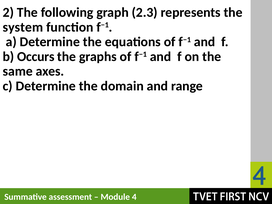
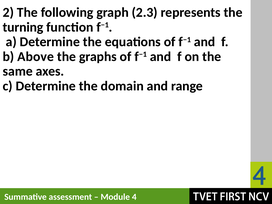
system: system -> turning
Occurs: Occurs -> Above
